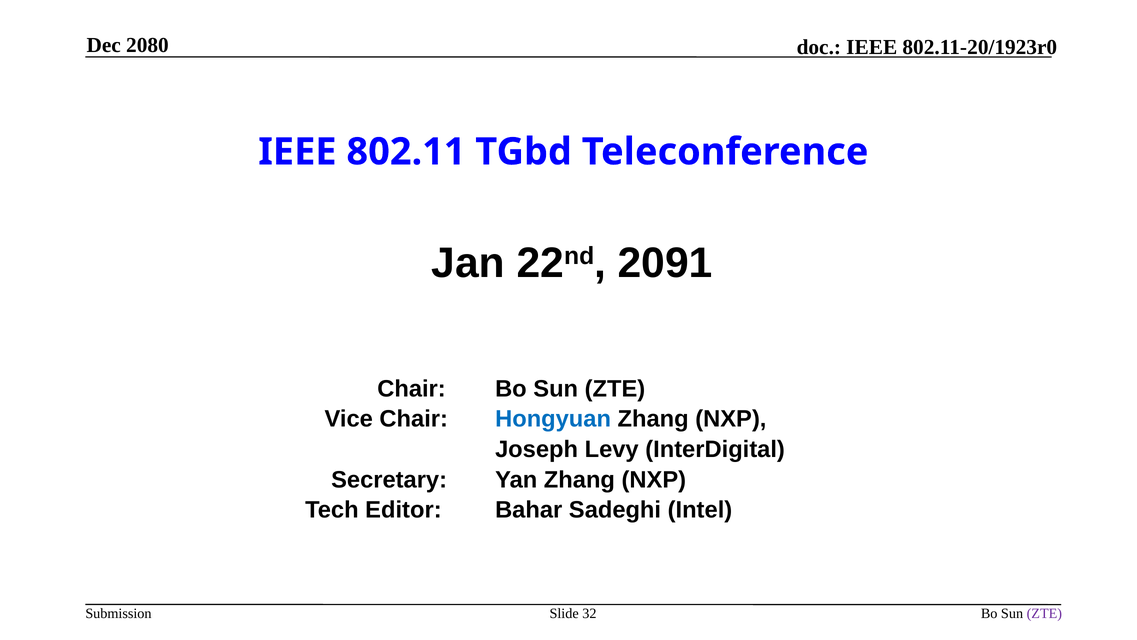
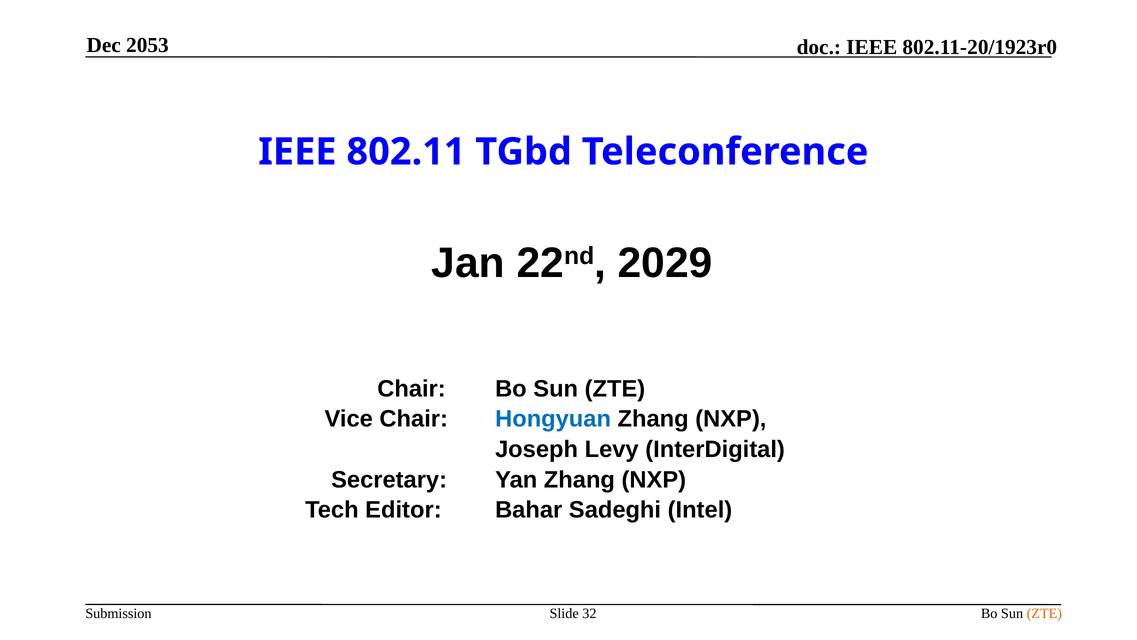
2080: 2080 -> 2053
2091: 2091 -> 2029
ZTE at (1044, 613) colour: purple -> orange
